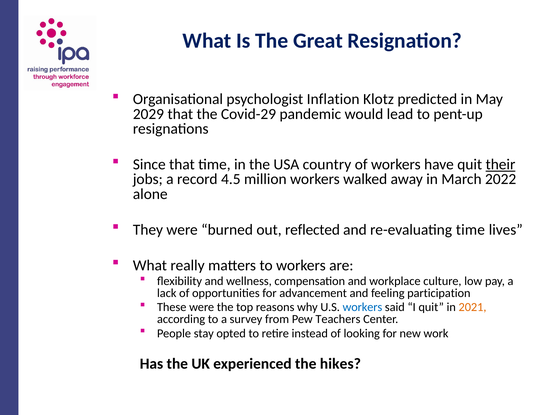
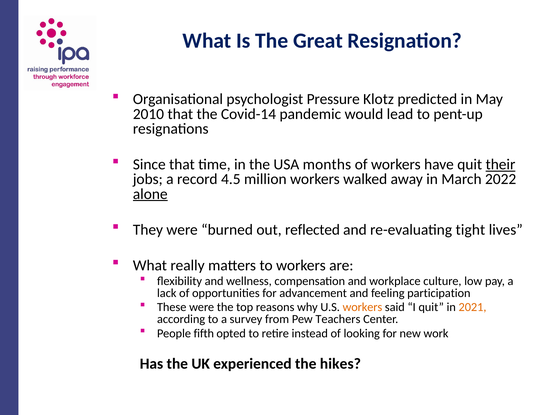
Inflation: Inflation -> Pressure
2029: 2029 -> 2010
Covid-29: Covid-29 -> Covid-14
country: country -> months
alone underline: none -> present
re-evaluating time: time -> tight
workers at (362, 307) colour: blue -> orange
stay: stay -> fifth
